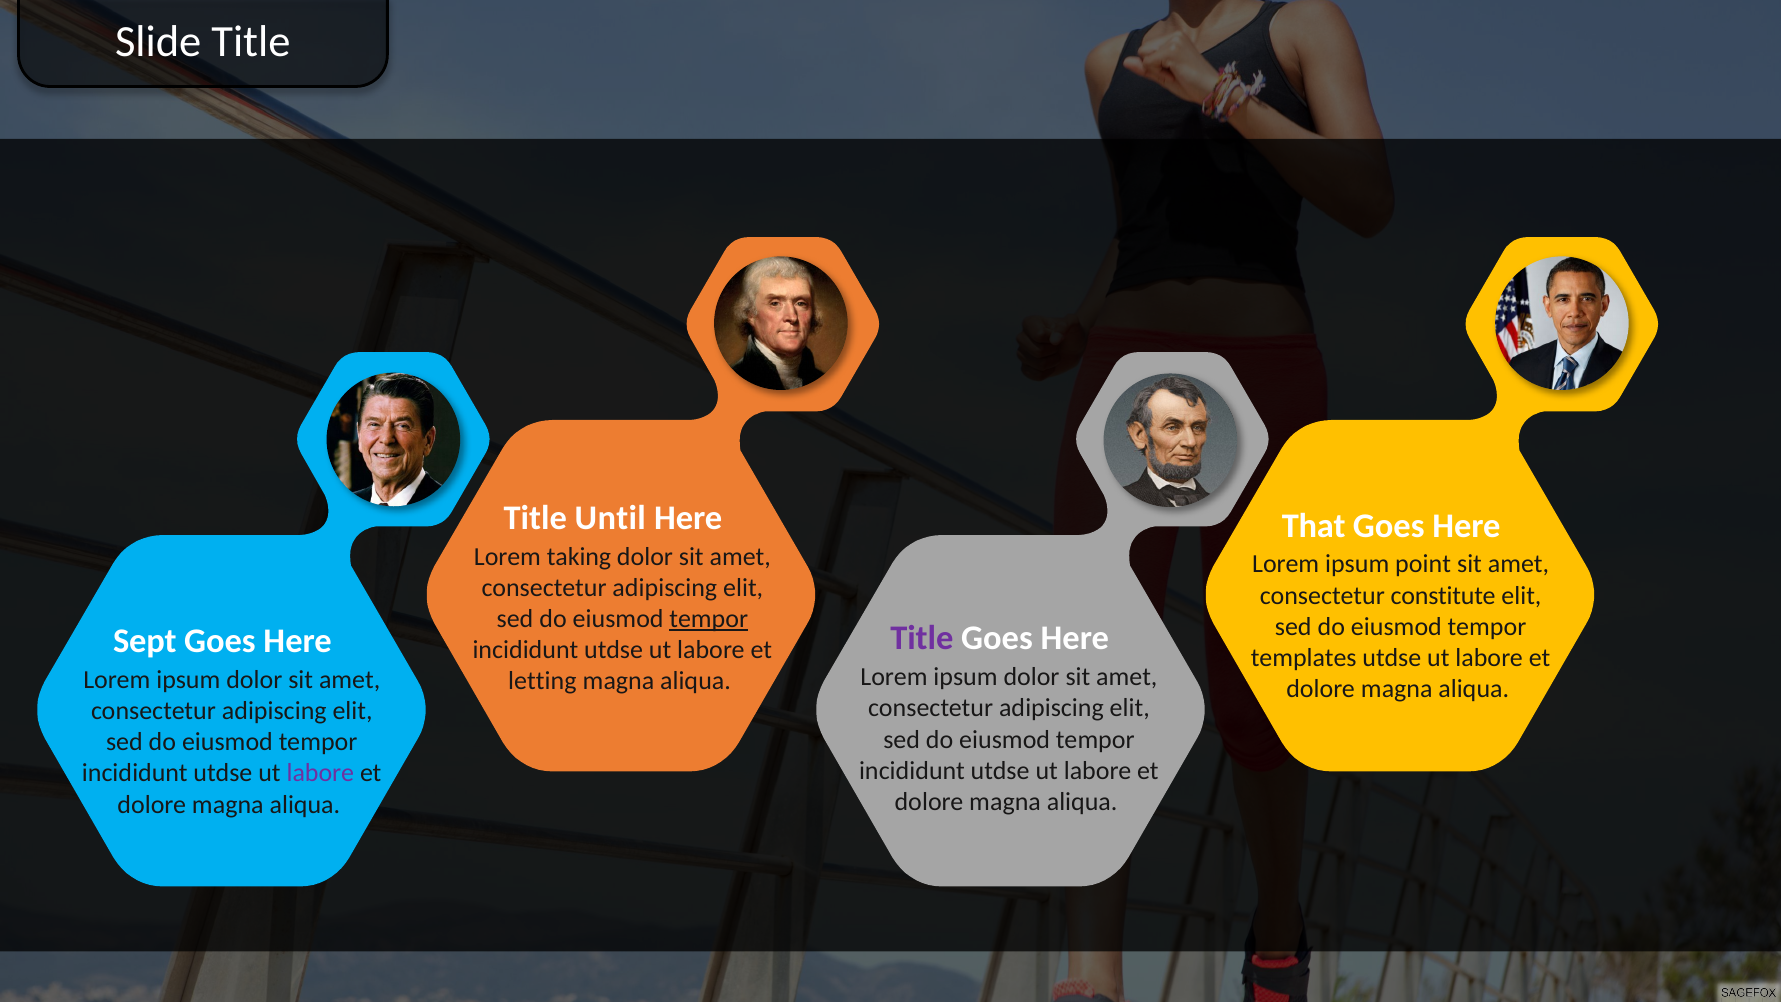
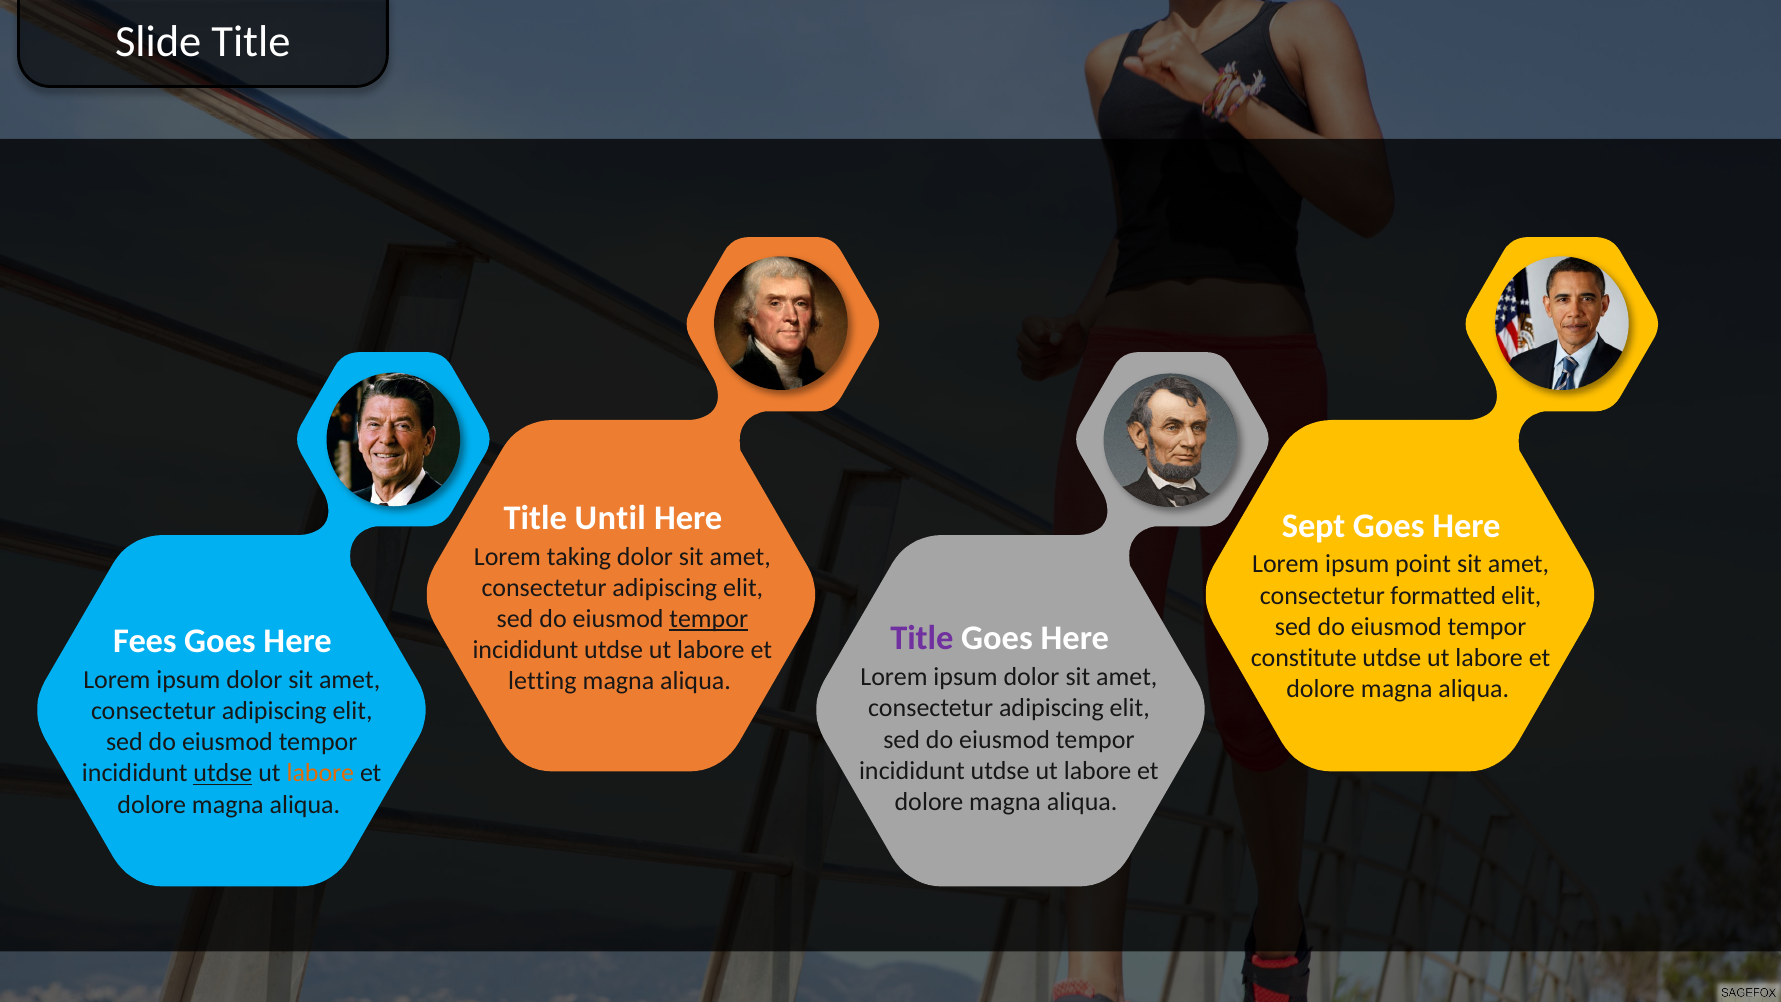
That: That -> Sept
constitute: constitute -> formatted
Sept: Sept -> Fees
templates: templates -> constitute
utdse at (223, 773) underline: none -> present
labore at (320, 773) colour: purple -> orange
